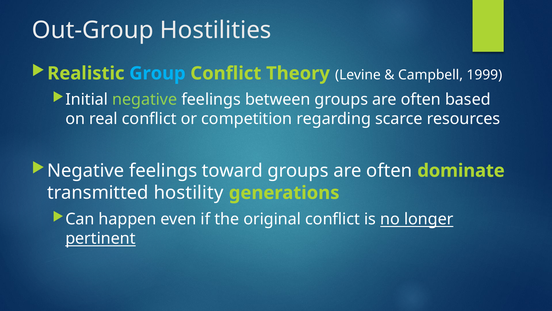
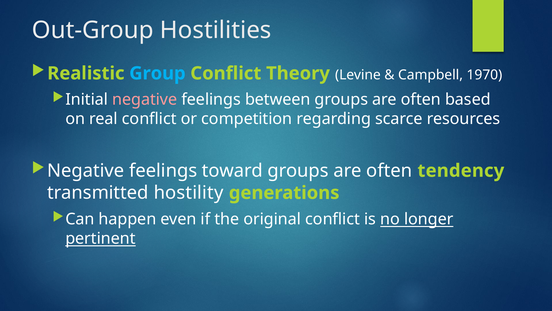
1999: 1999 -> 1970
negative at (145, 99) colour: light green -> pink
dominate: dominate -> tendency
